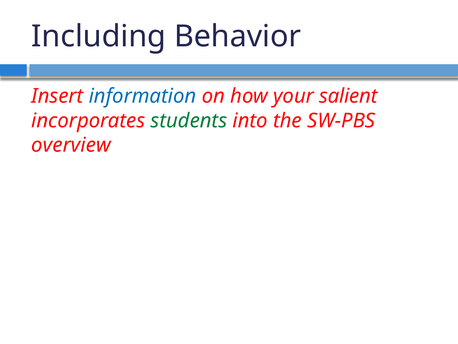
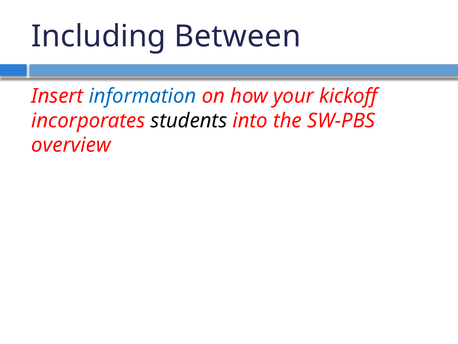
Behavior: Behavior -> Between
salient: salient -> kickoff
students colour: green -> black
